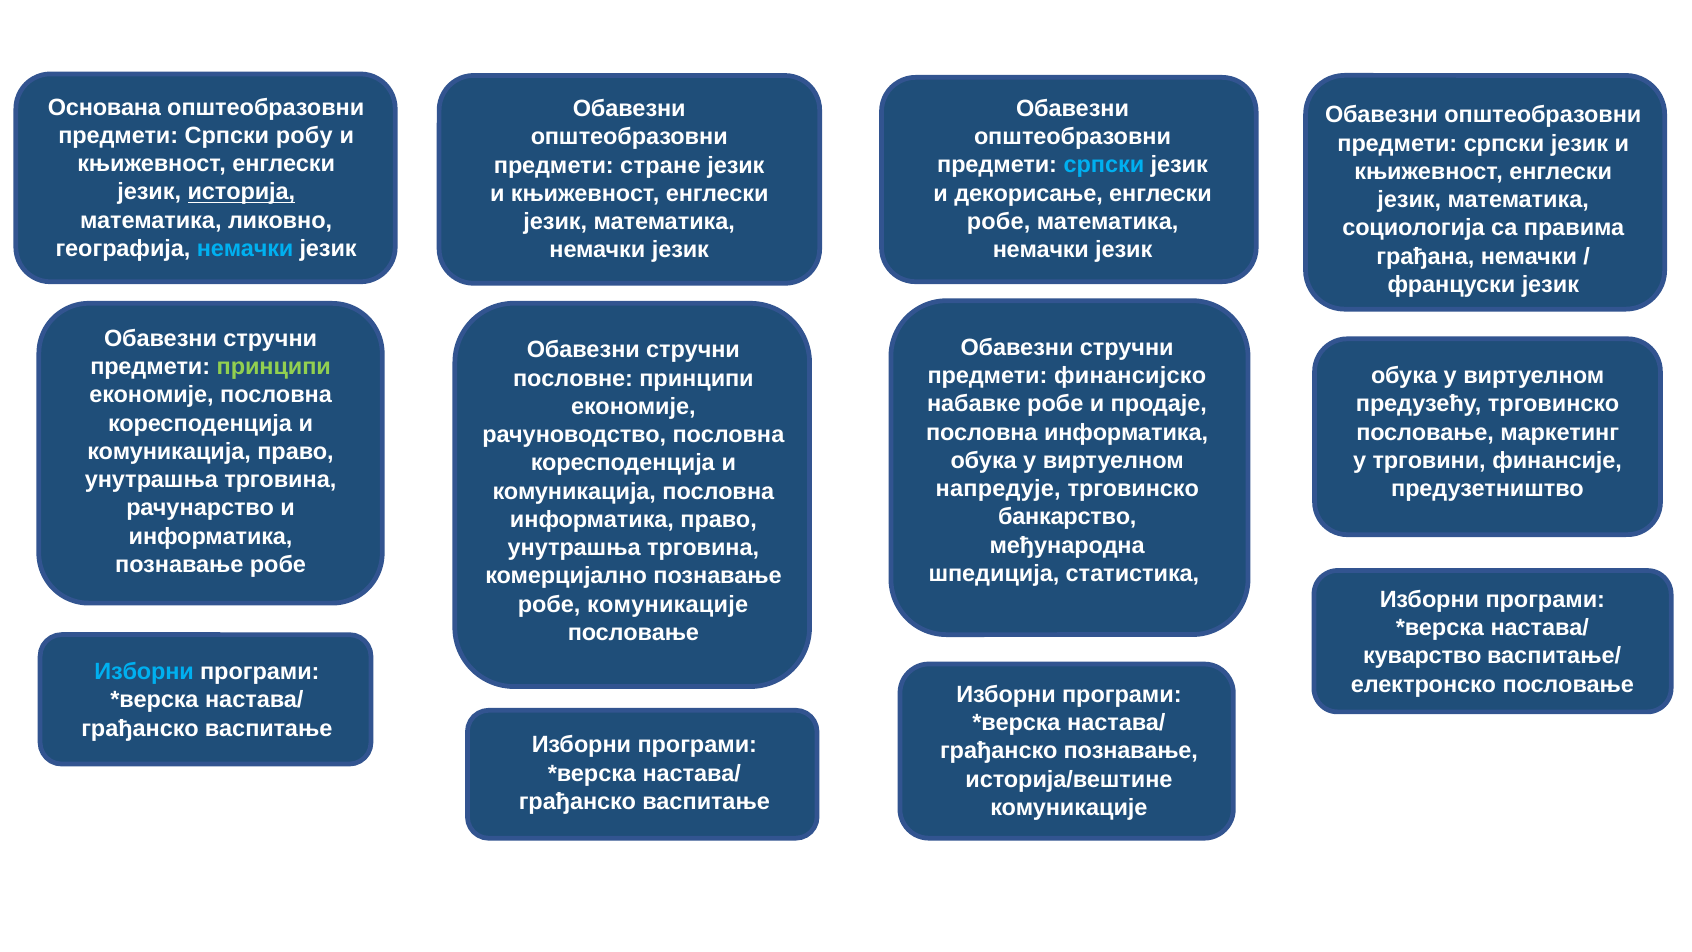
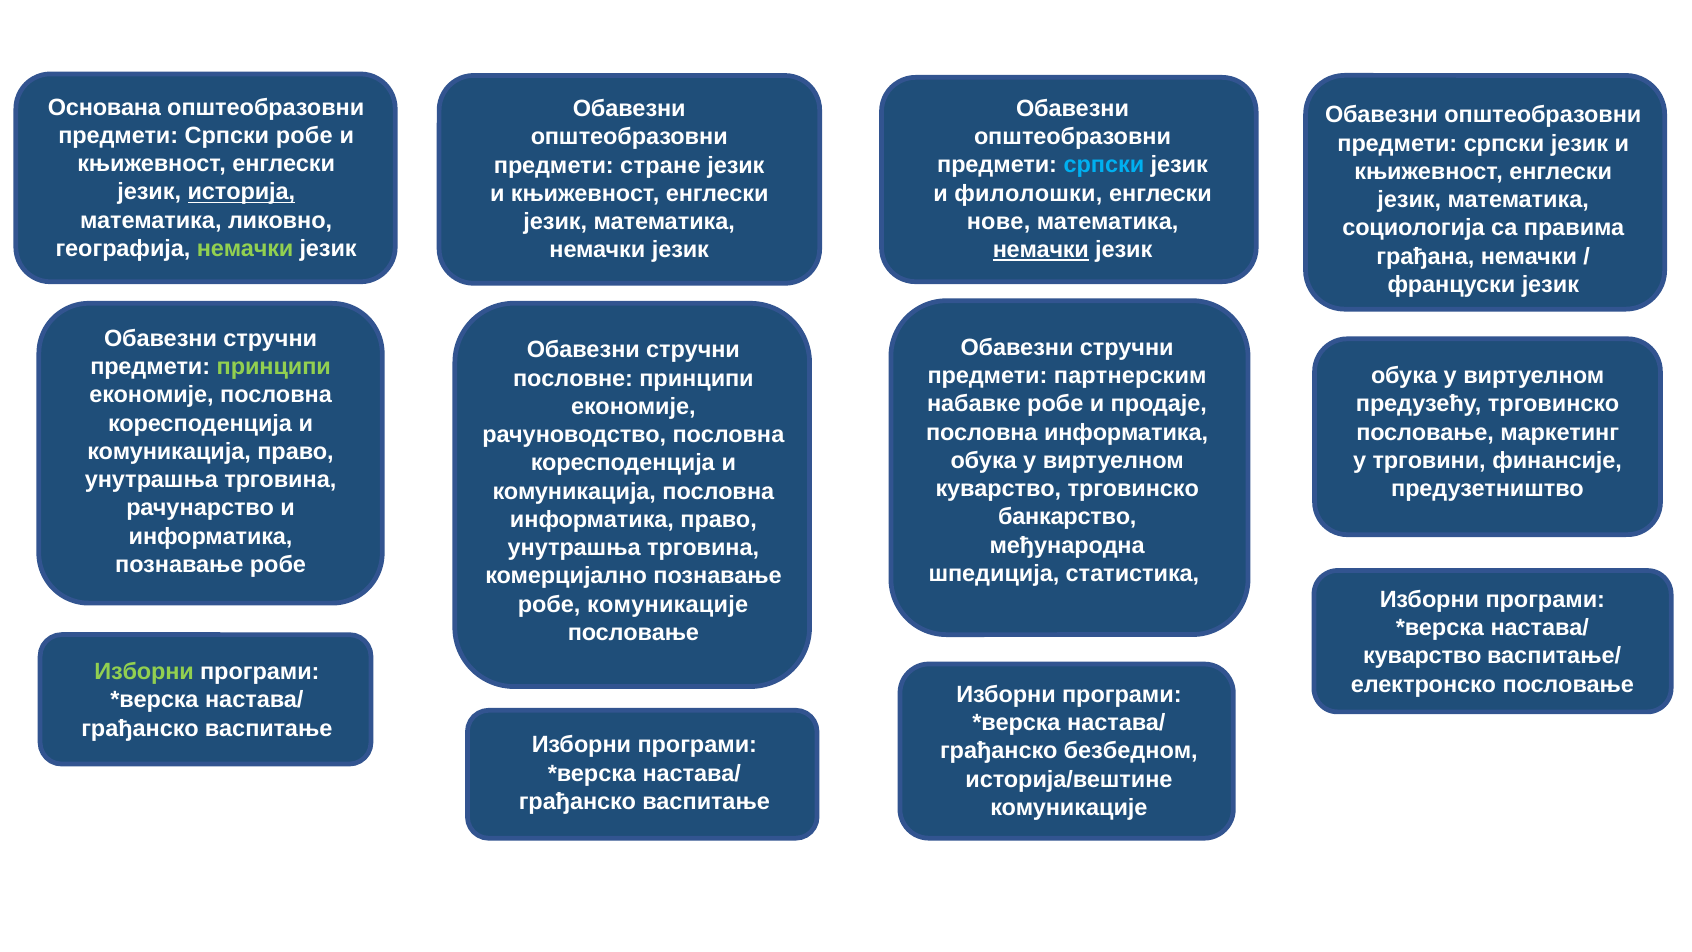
Српски робу: робу -> робе
декорисање: декорисање -> филолошки
робе at (999, 222): робе -> нове
немачки at (245, 249) colour: light blue -> light green
немачки at (1041, 250) underline: none -> present
финансијско: финансијско -> партнерским
напредује at (998, 489): напредује -> куварство
Изборни at (144, 672) colour: light blue -> light green
грађанско познавање: познавање -> безбедном
